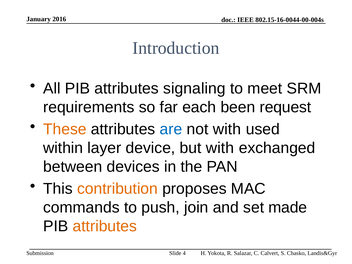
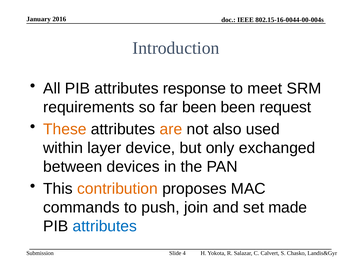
signaling: signaling -> response
far each: each -> been
are colour: blue -> orange
not with: with -> also
but with: with -> only
attributes at (105, 226) colour: orange -> blue
